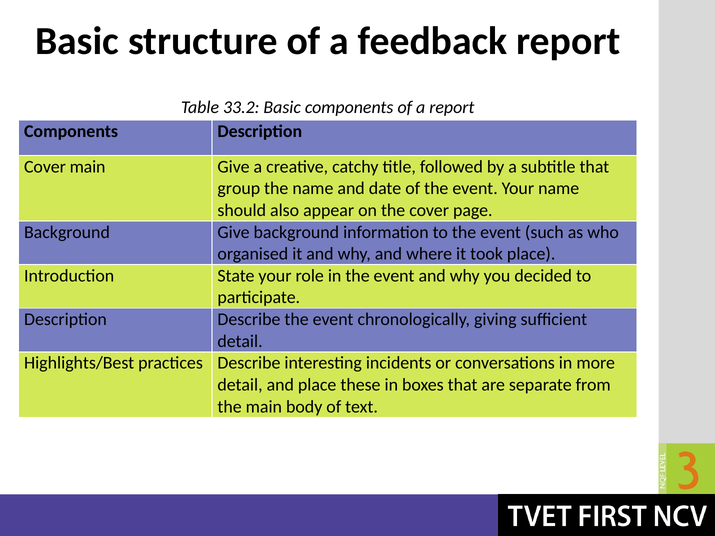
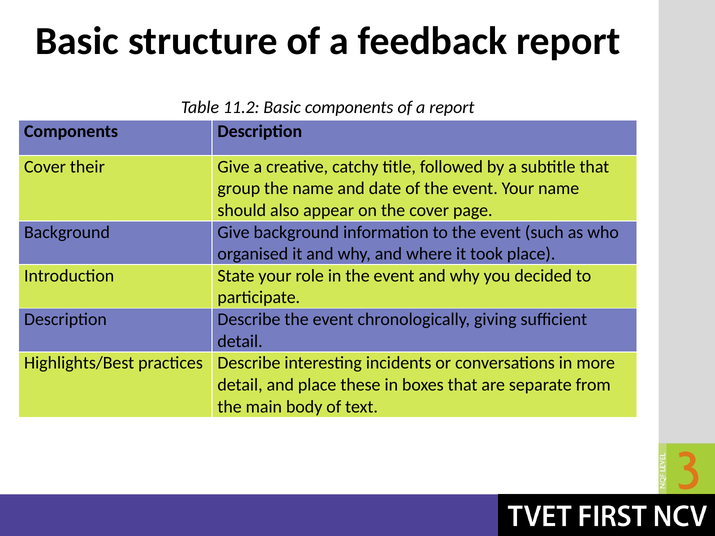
33.2: 33.2 -> 11.2
Cover main: main -> their
